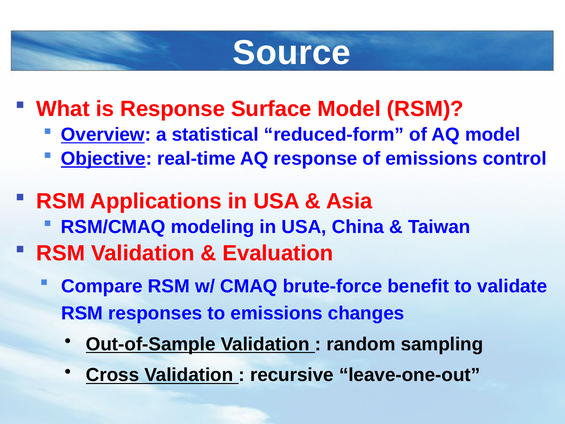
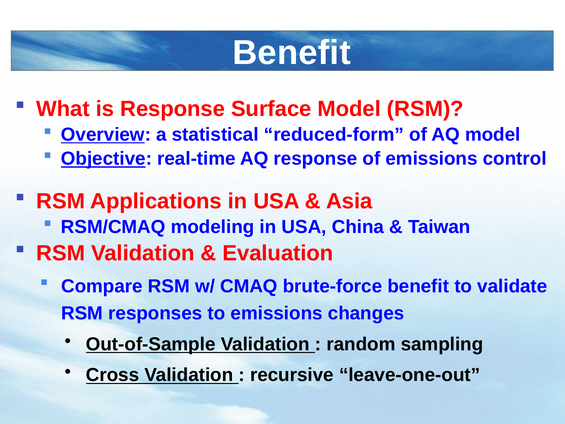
Source at (292, 53): Source -> Benefit
